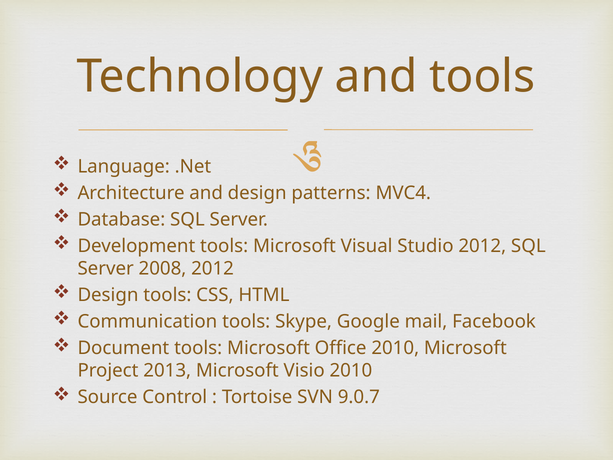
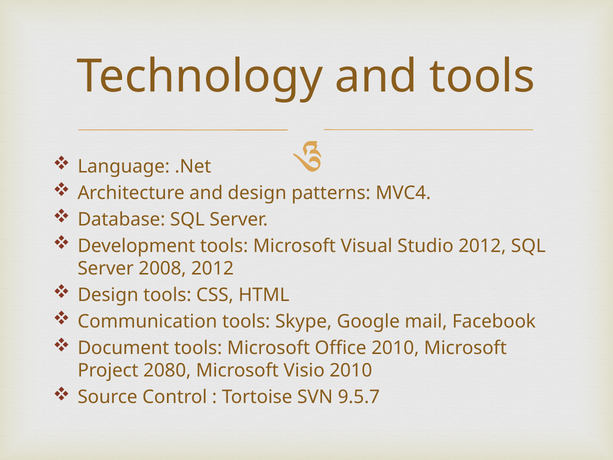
2013: 2013 -> 2080
9.0.7: 9.0.7 -> 9.5.7
